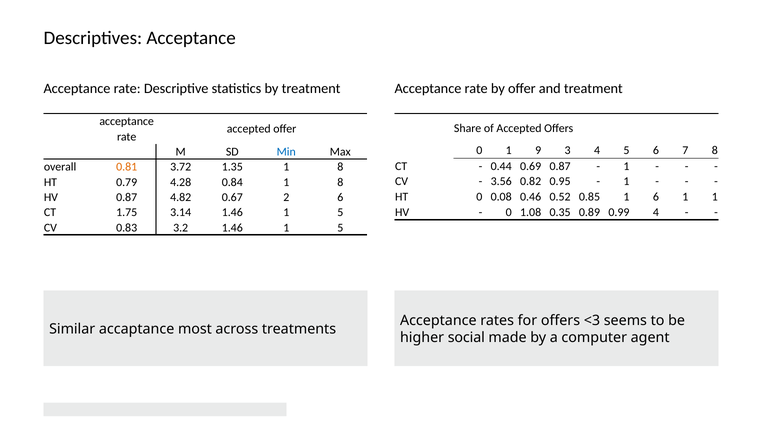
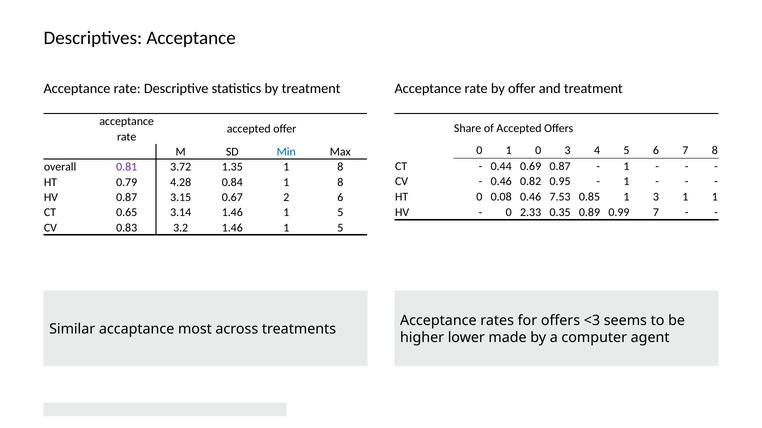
1 9: 9 -> 0
0.81 colour: orange -> purple
3.56 at (501, 182): 3.56 -> 0.46
0.52: 0.52 -> 7.53
1 6: 6 -> 3
4.82: 4.82 -> 3.15
1.08: 1.08 -> 2.33
0.99 4: 4 -> 7
1.75: 1.75 -> 0.65
social: social -> lower
